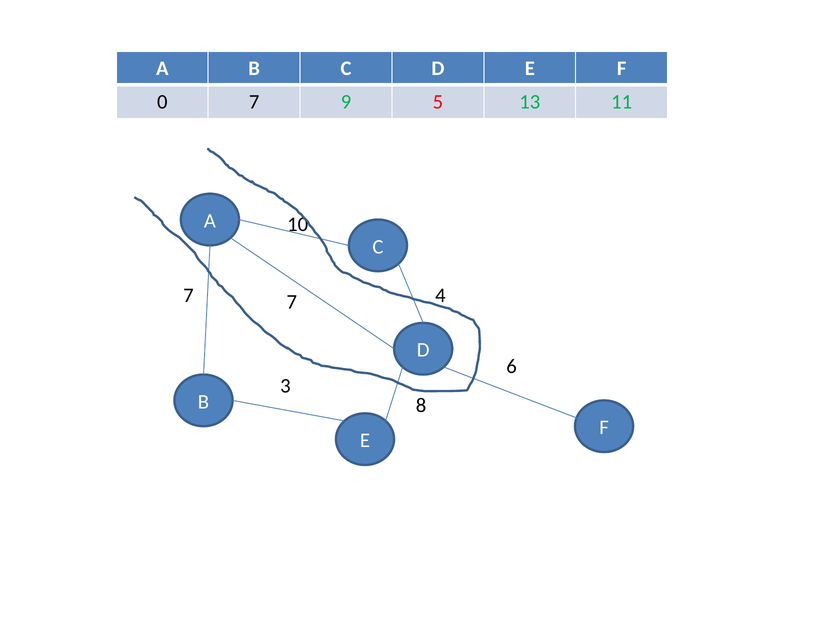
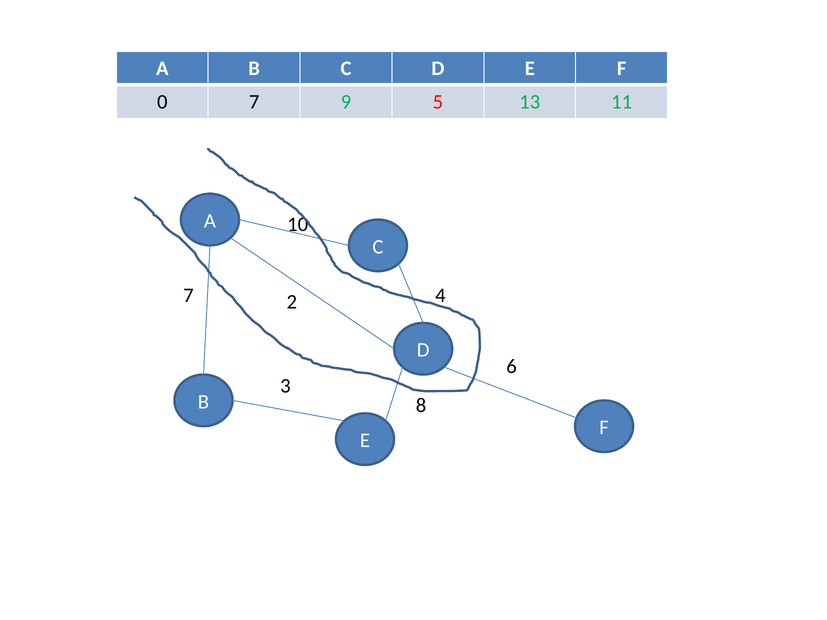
7 7: 7 -> 2
